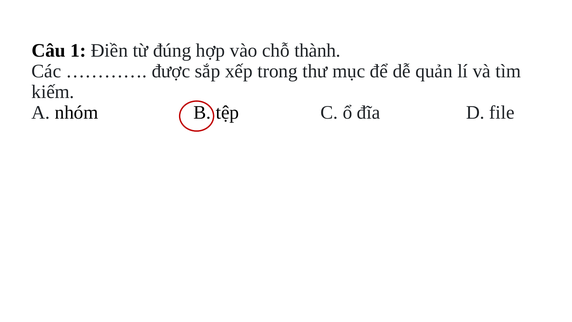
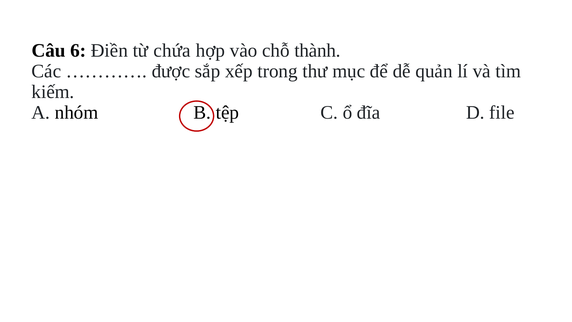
1: 1 -> 6
đúng: đúng -> chứa
